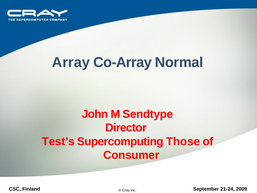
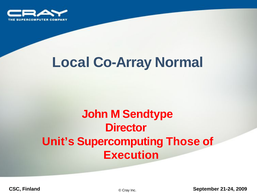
Array: Array -> Local
Test’s: Test’s -> Unit’s
Consumer: Consumer -> Execution
